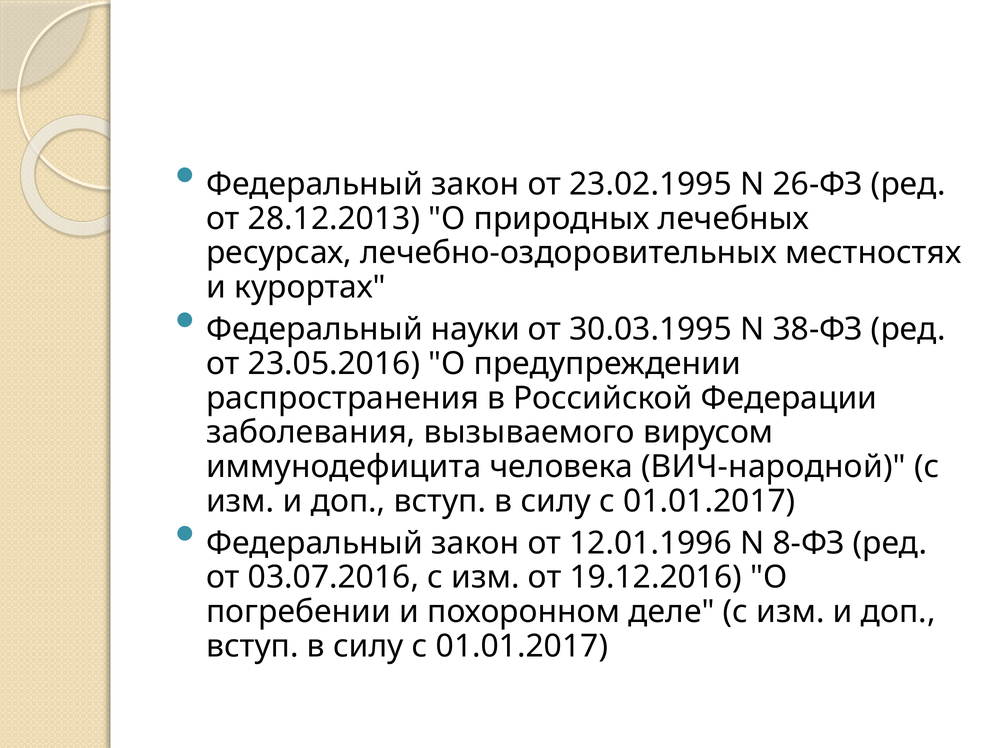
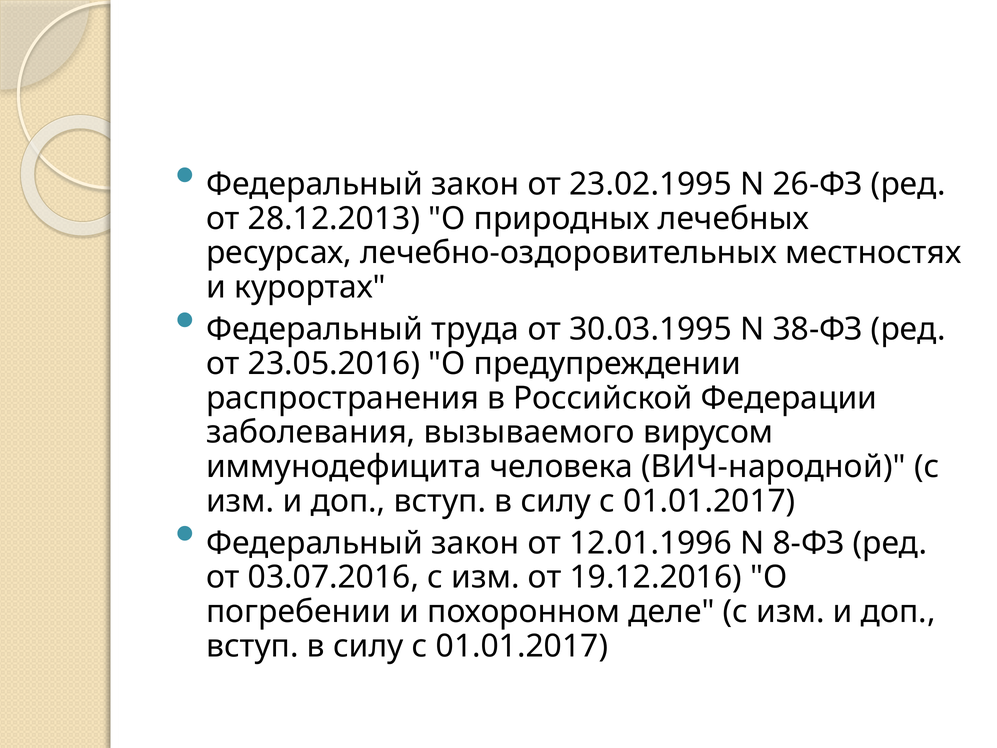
науки: науки -> труда
